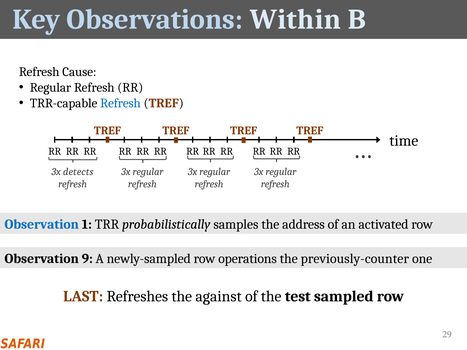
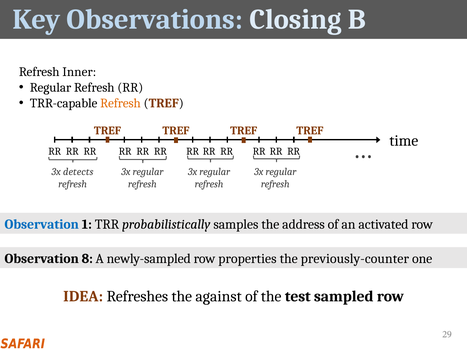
Within: Within -> Closing
Cause: Cause -> Inner
Refresh at (120, 103) colour: blue -> orange
9: 9 -> 8
operations: operations -> properties
LAST: LAST -> IDEA
